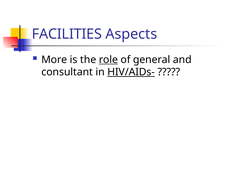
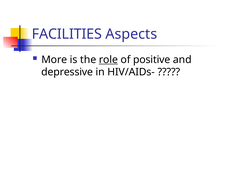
general: general -> positive
consultant: consultant -> depressive
HIV/AIDs- underline: present -> none
